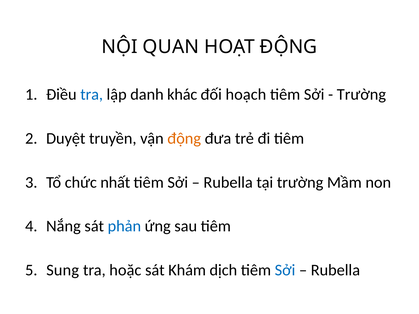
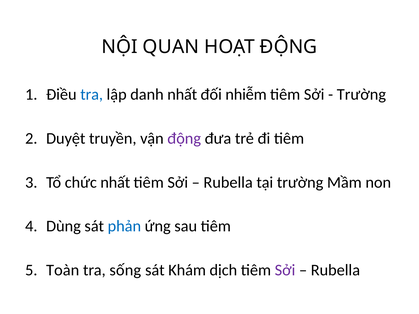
danh khác: khác -> nhất
hoạch: hoạch -> nhiễm
động at (184, 139) colour: orange -> purple
Nắng: Nắng -> Dùng
Sung: Sung -> Toàn
hoặc: hoặc -> sống
Sởi at (285, 270) colour: blue -> purple
